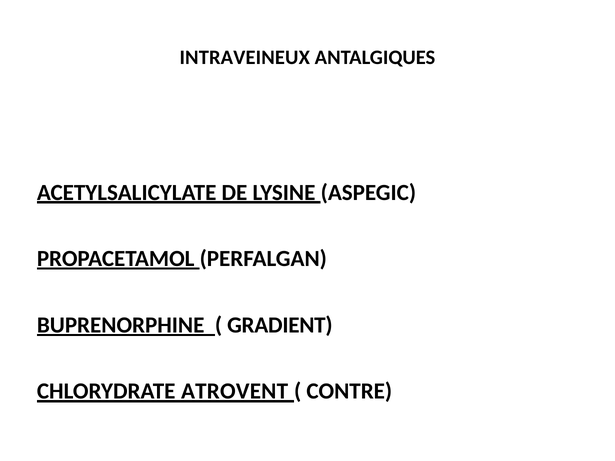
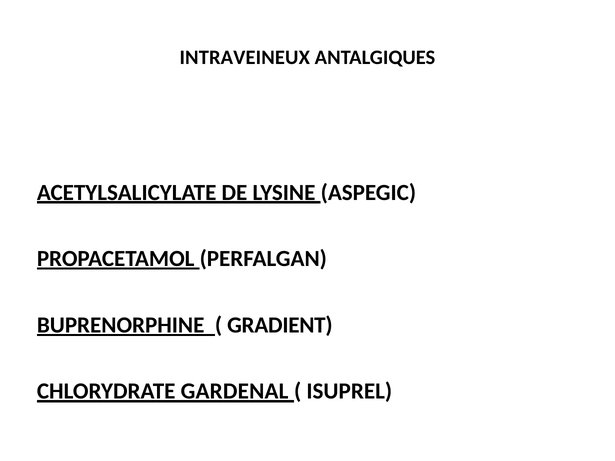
ATROVENT: ATROVENT -> GARDENAL
CONTRE: CONTRE -> ISUPREL
